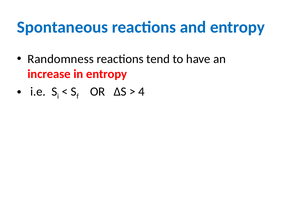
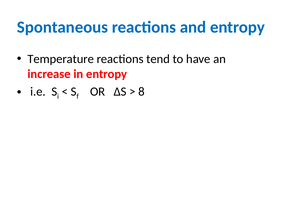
Randomness: Randomness -> Temperature
4: 4 -> 8
